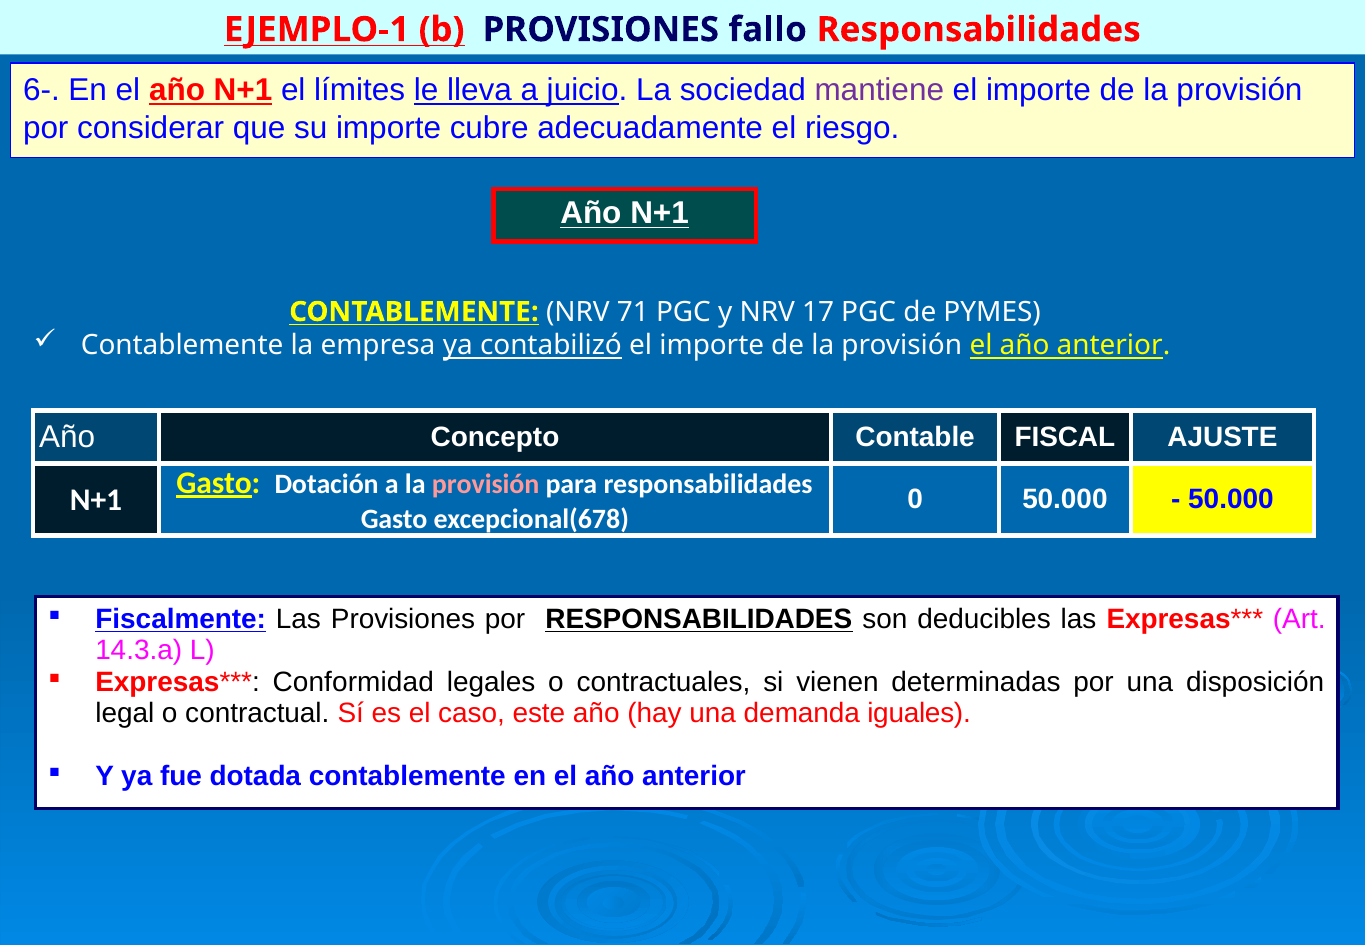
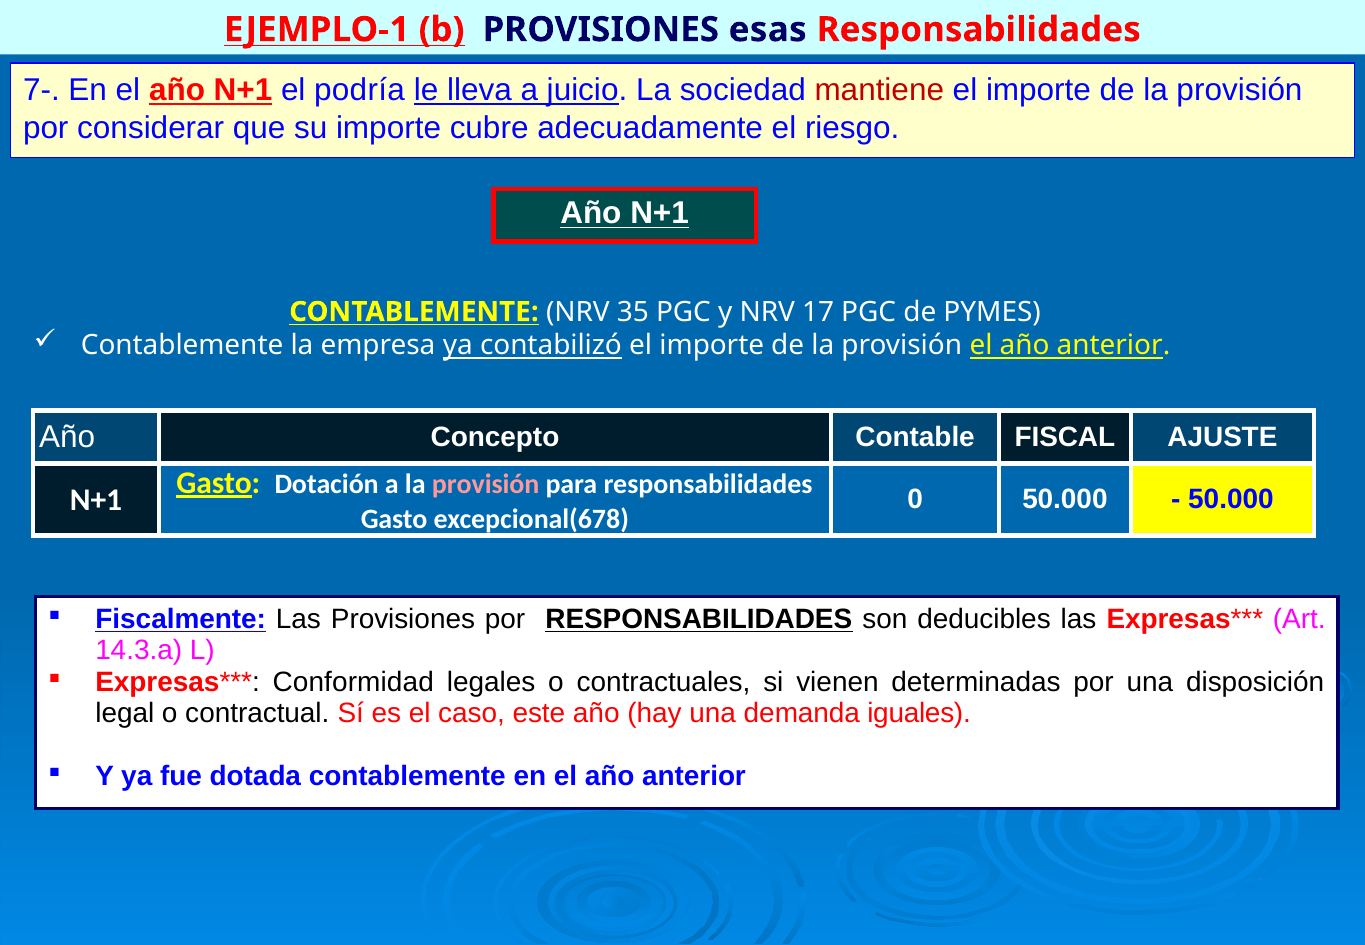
fallo: fallo -> esas
6-: 6- -> 7-
límites: límites -> podría
mantiene colour: purple -> red
71: 71 -> 35
